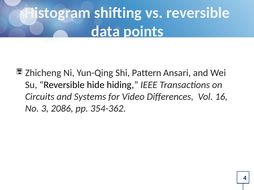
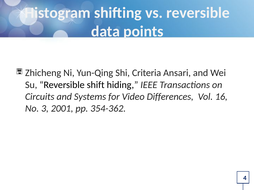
Pattern: Pattern -> Criteria
hide: hide -> shift
2086: 2086 -> 2001
